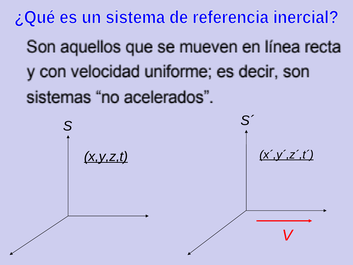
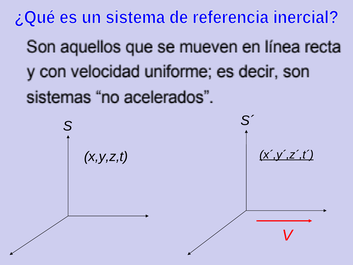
x,y,z,t underline: present -> none
